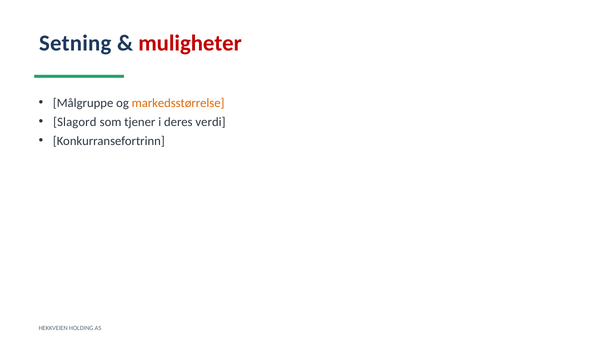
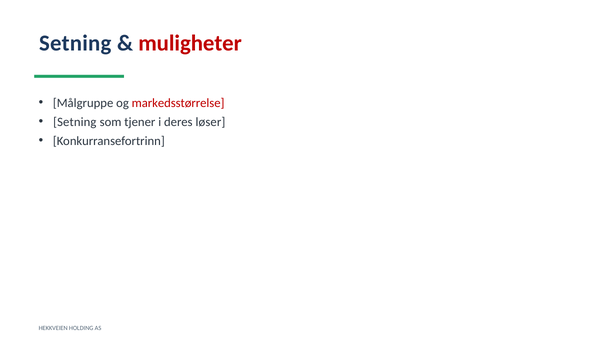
markedsstørrelse colour: orange -> red
Slagord at (75, 122): Slagord -> Setning
verdi: verdi -> løser
